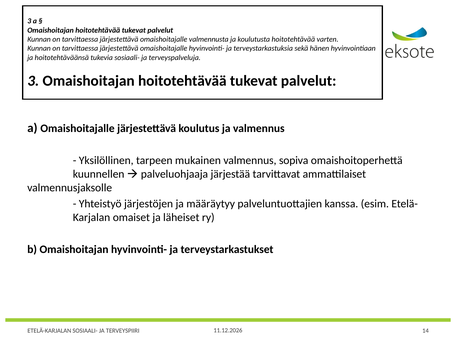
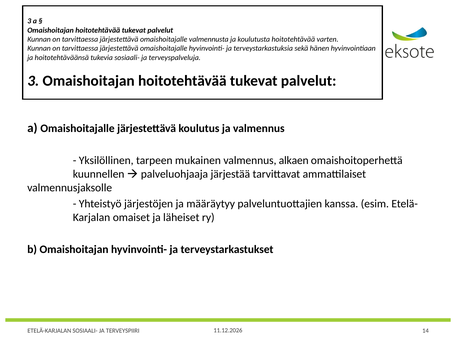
sopiva: sopiva -> alkaen
